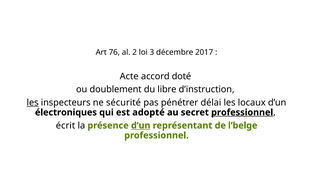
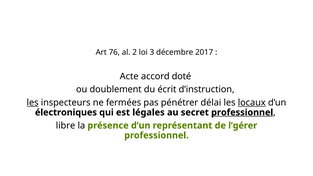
libre: libre -> écrit
sécurité: sécurité -> fermées
locaux underline: none -> present
adopté: adopté -> légales
écrit: écrit -> libre
d’un at (141, 126) underline: present -> none
l’belge: l’belge -> l’gérer
